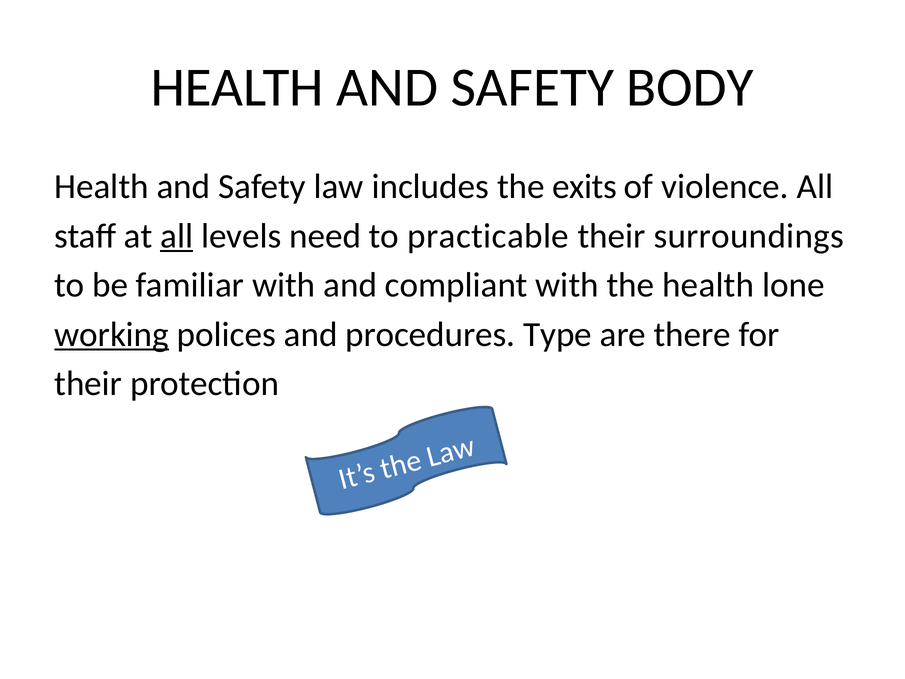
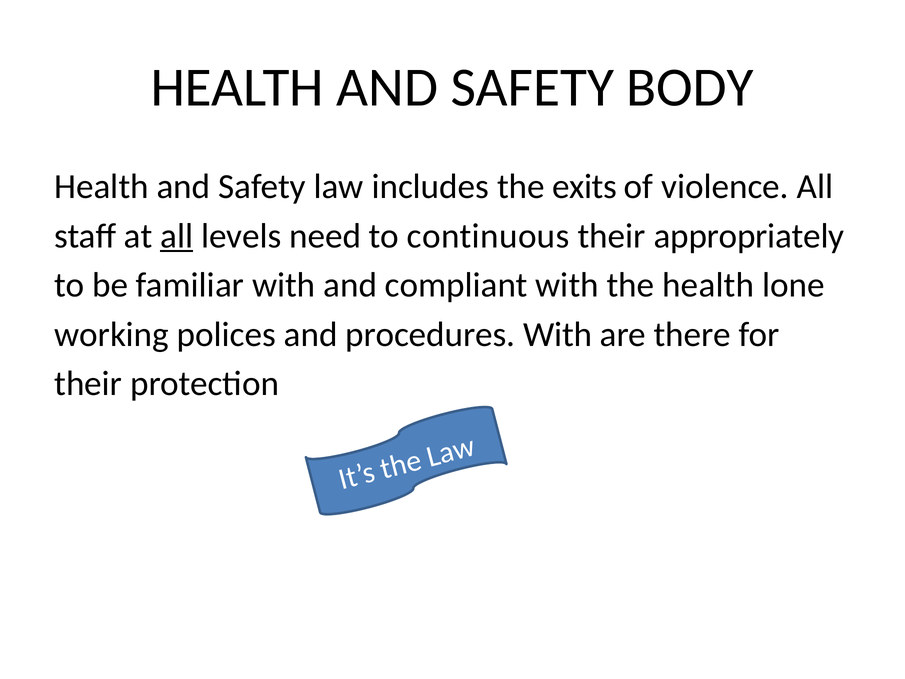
practicable: practicable -> continuous
surroundings: surroundings -> appropriately
working underline: present -> none
procedures Type: Type -> With
